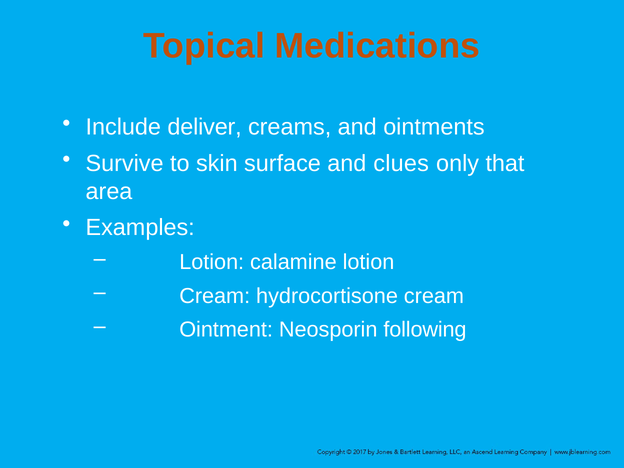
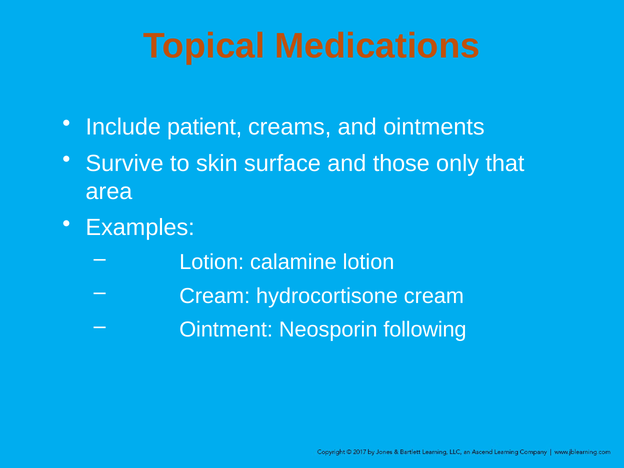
deliver: deliver -> patient
clues: clues -> those
